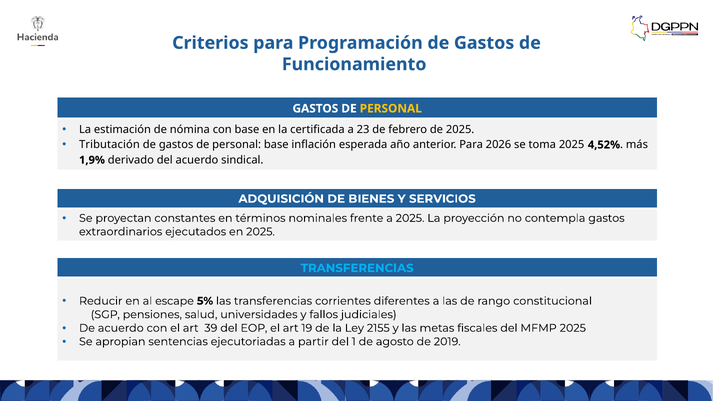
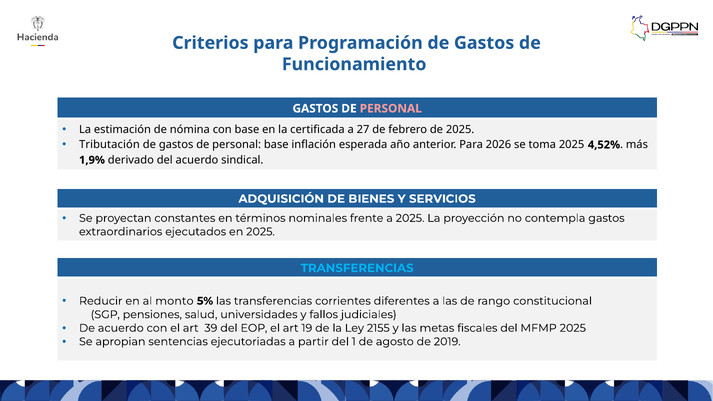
PERSONAL at (391, 109) colour: yellow -> pink
23: 23 -> 27
escape: escape -> monto
